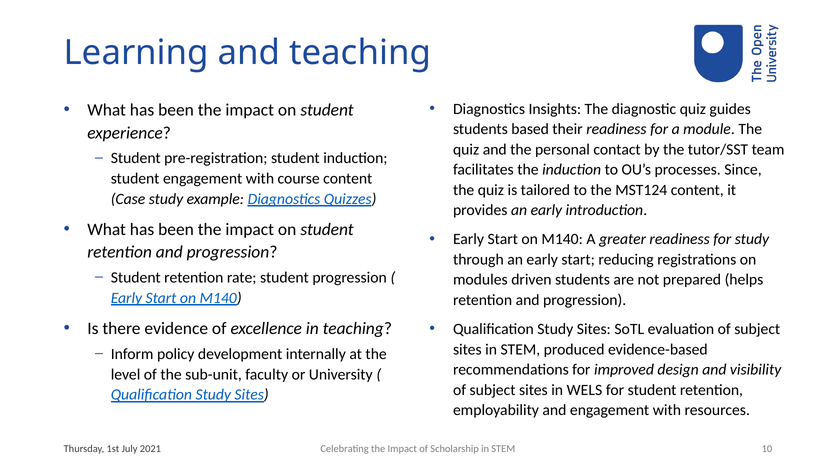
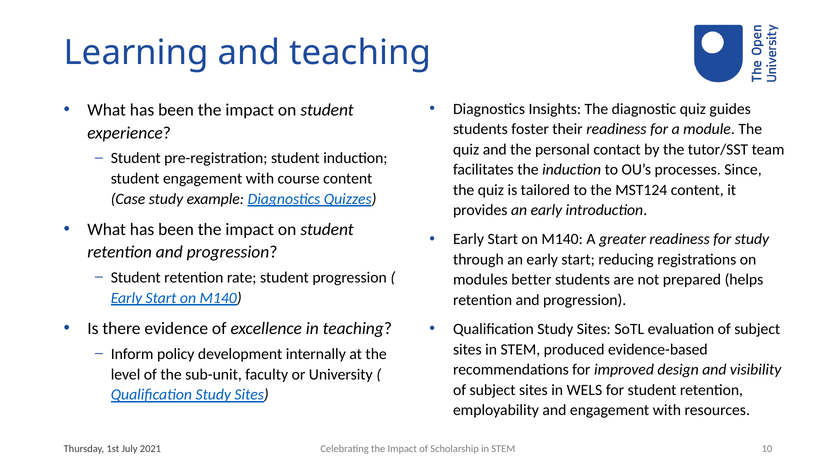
based: based -> foster
driven: driven -> better
